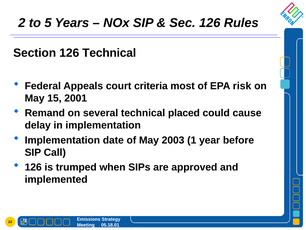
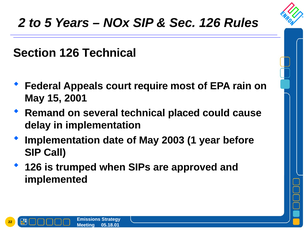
criteria: criteria -> require
risk: risk -> rain
